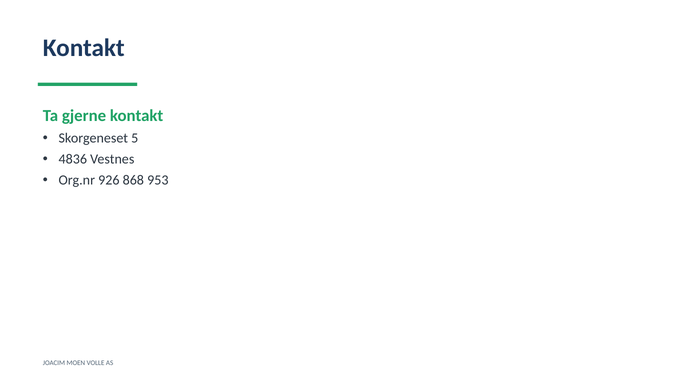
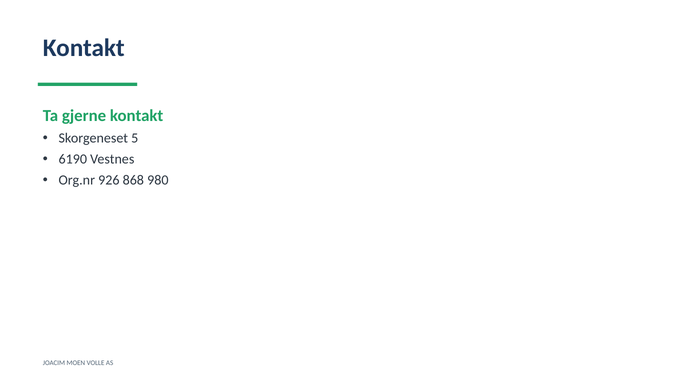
4836: 4836 -> 6190
953: 953 -> 980
